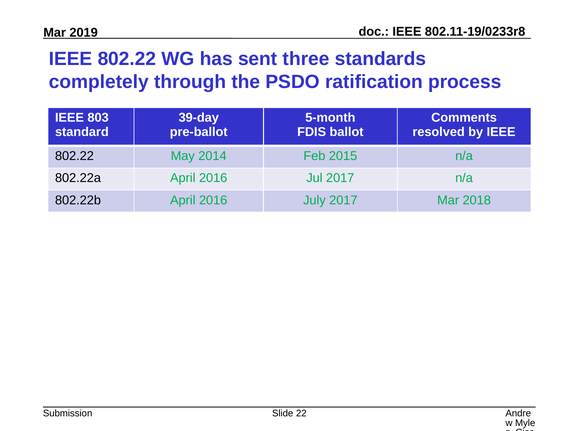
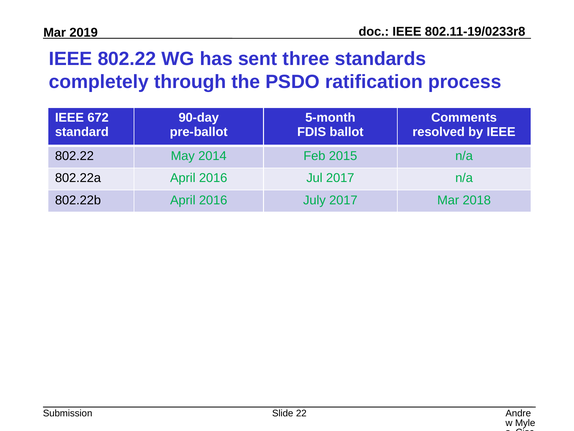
803: 803 -> 672
39-day: 39-day -> 90-day
